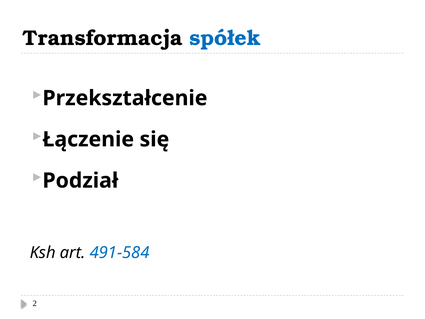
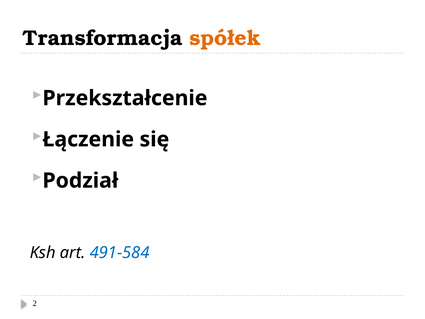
spółek colour: blue -> orange
